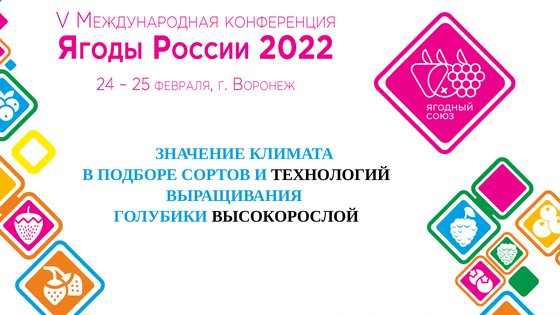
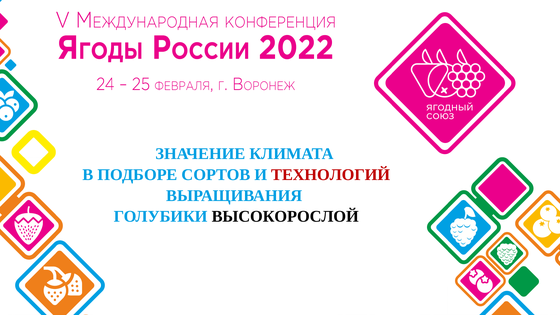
ТЕХНОЛОГИЙ colour: black -> red
